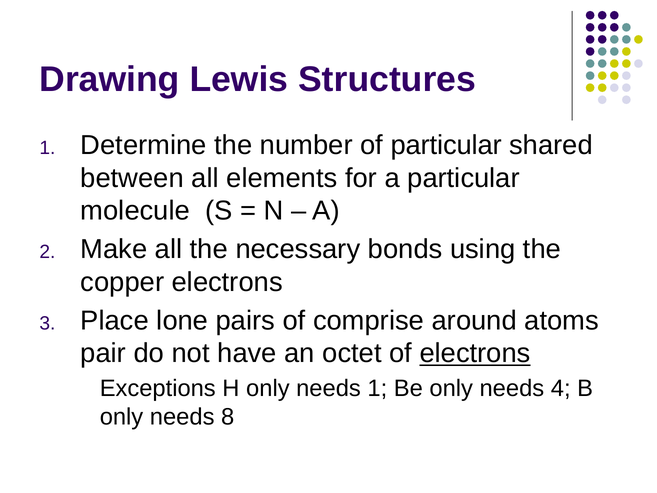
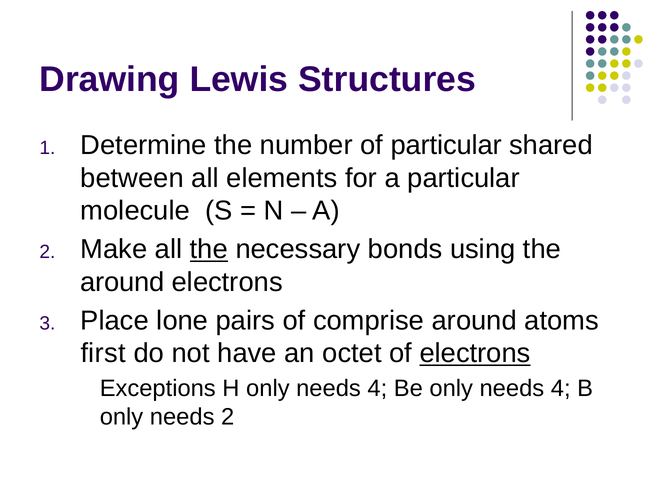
the at (209, 249) underline: none -> present
copper at (122, 282): copper -> around
pair: pair -> first
H only needs 1: 1 -> 4
needs 8: 8 -> 2
